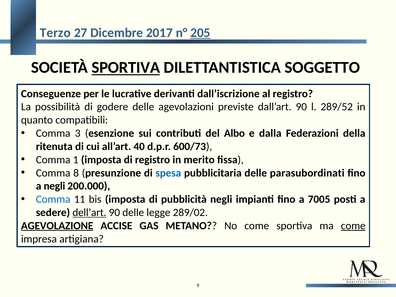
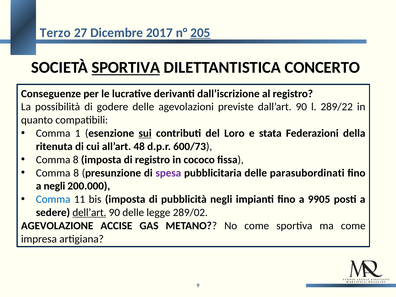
SOGGETTO: SOGGETTO -> CONCERTO
289/52: 289/52 -> 289/22
3: 3 -> 1
sui underline: none -> present
Albo: Albo -> Loro
dalla: dalla -> stata
40: 40 -> 48
1 at (76, 160): 1 -> 8
merito: merito -> cococo
spesa colour: blue -> purple
7005: 7005 -> 9905
AGEVOLAZIONE underline: present -> none
come at (353, 226) underline: present -> none
